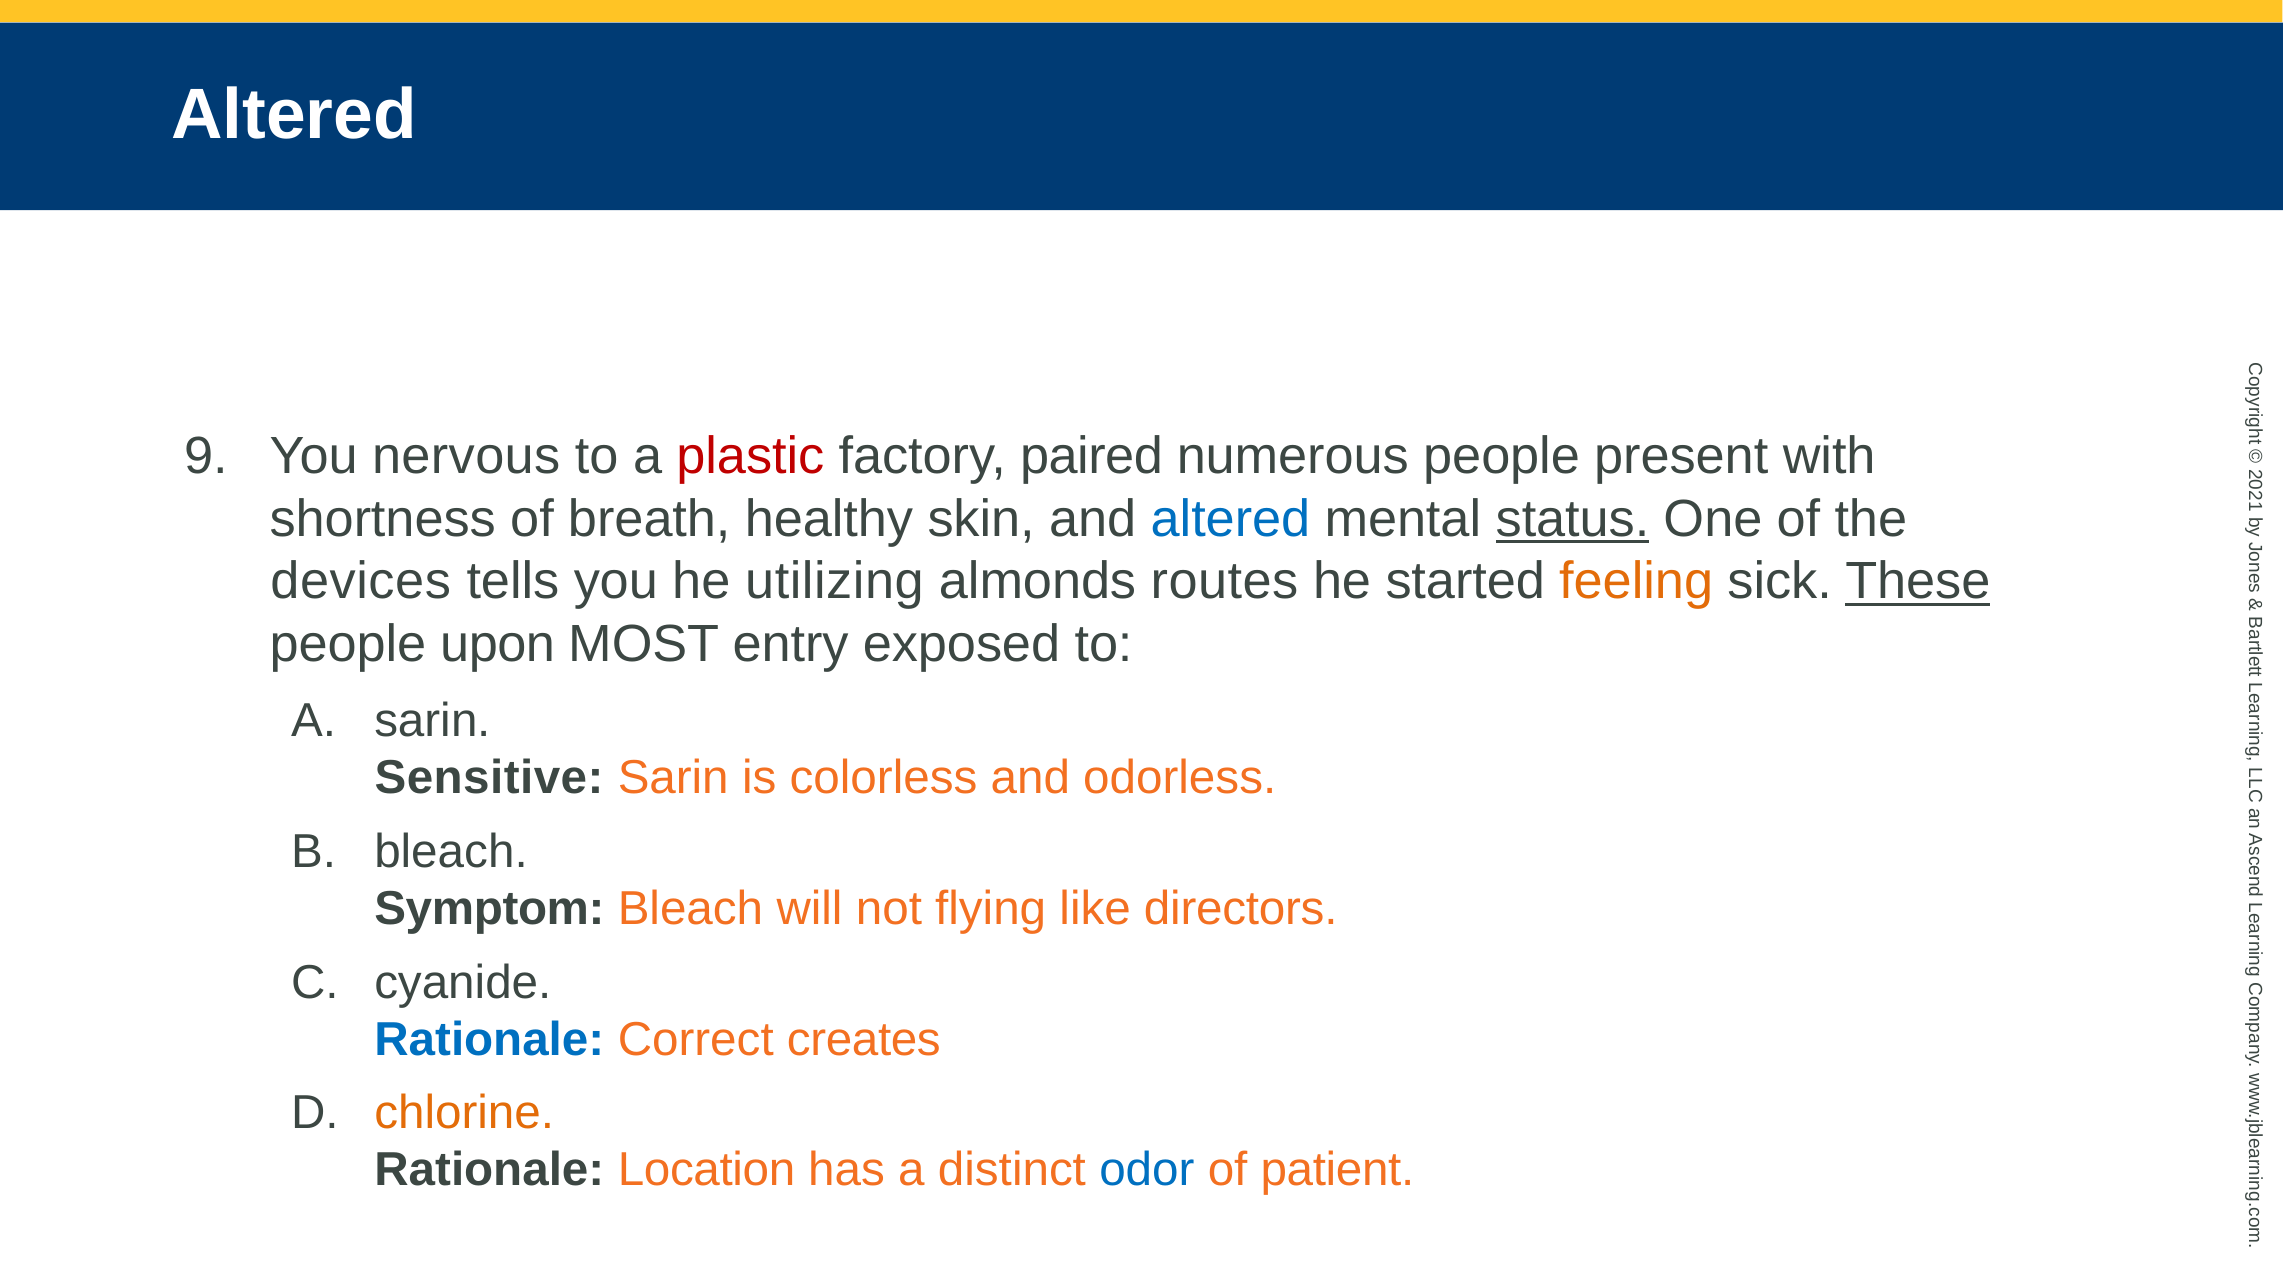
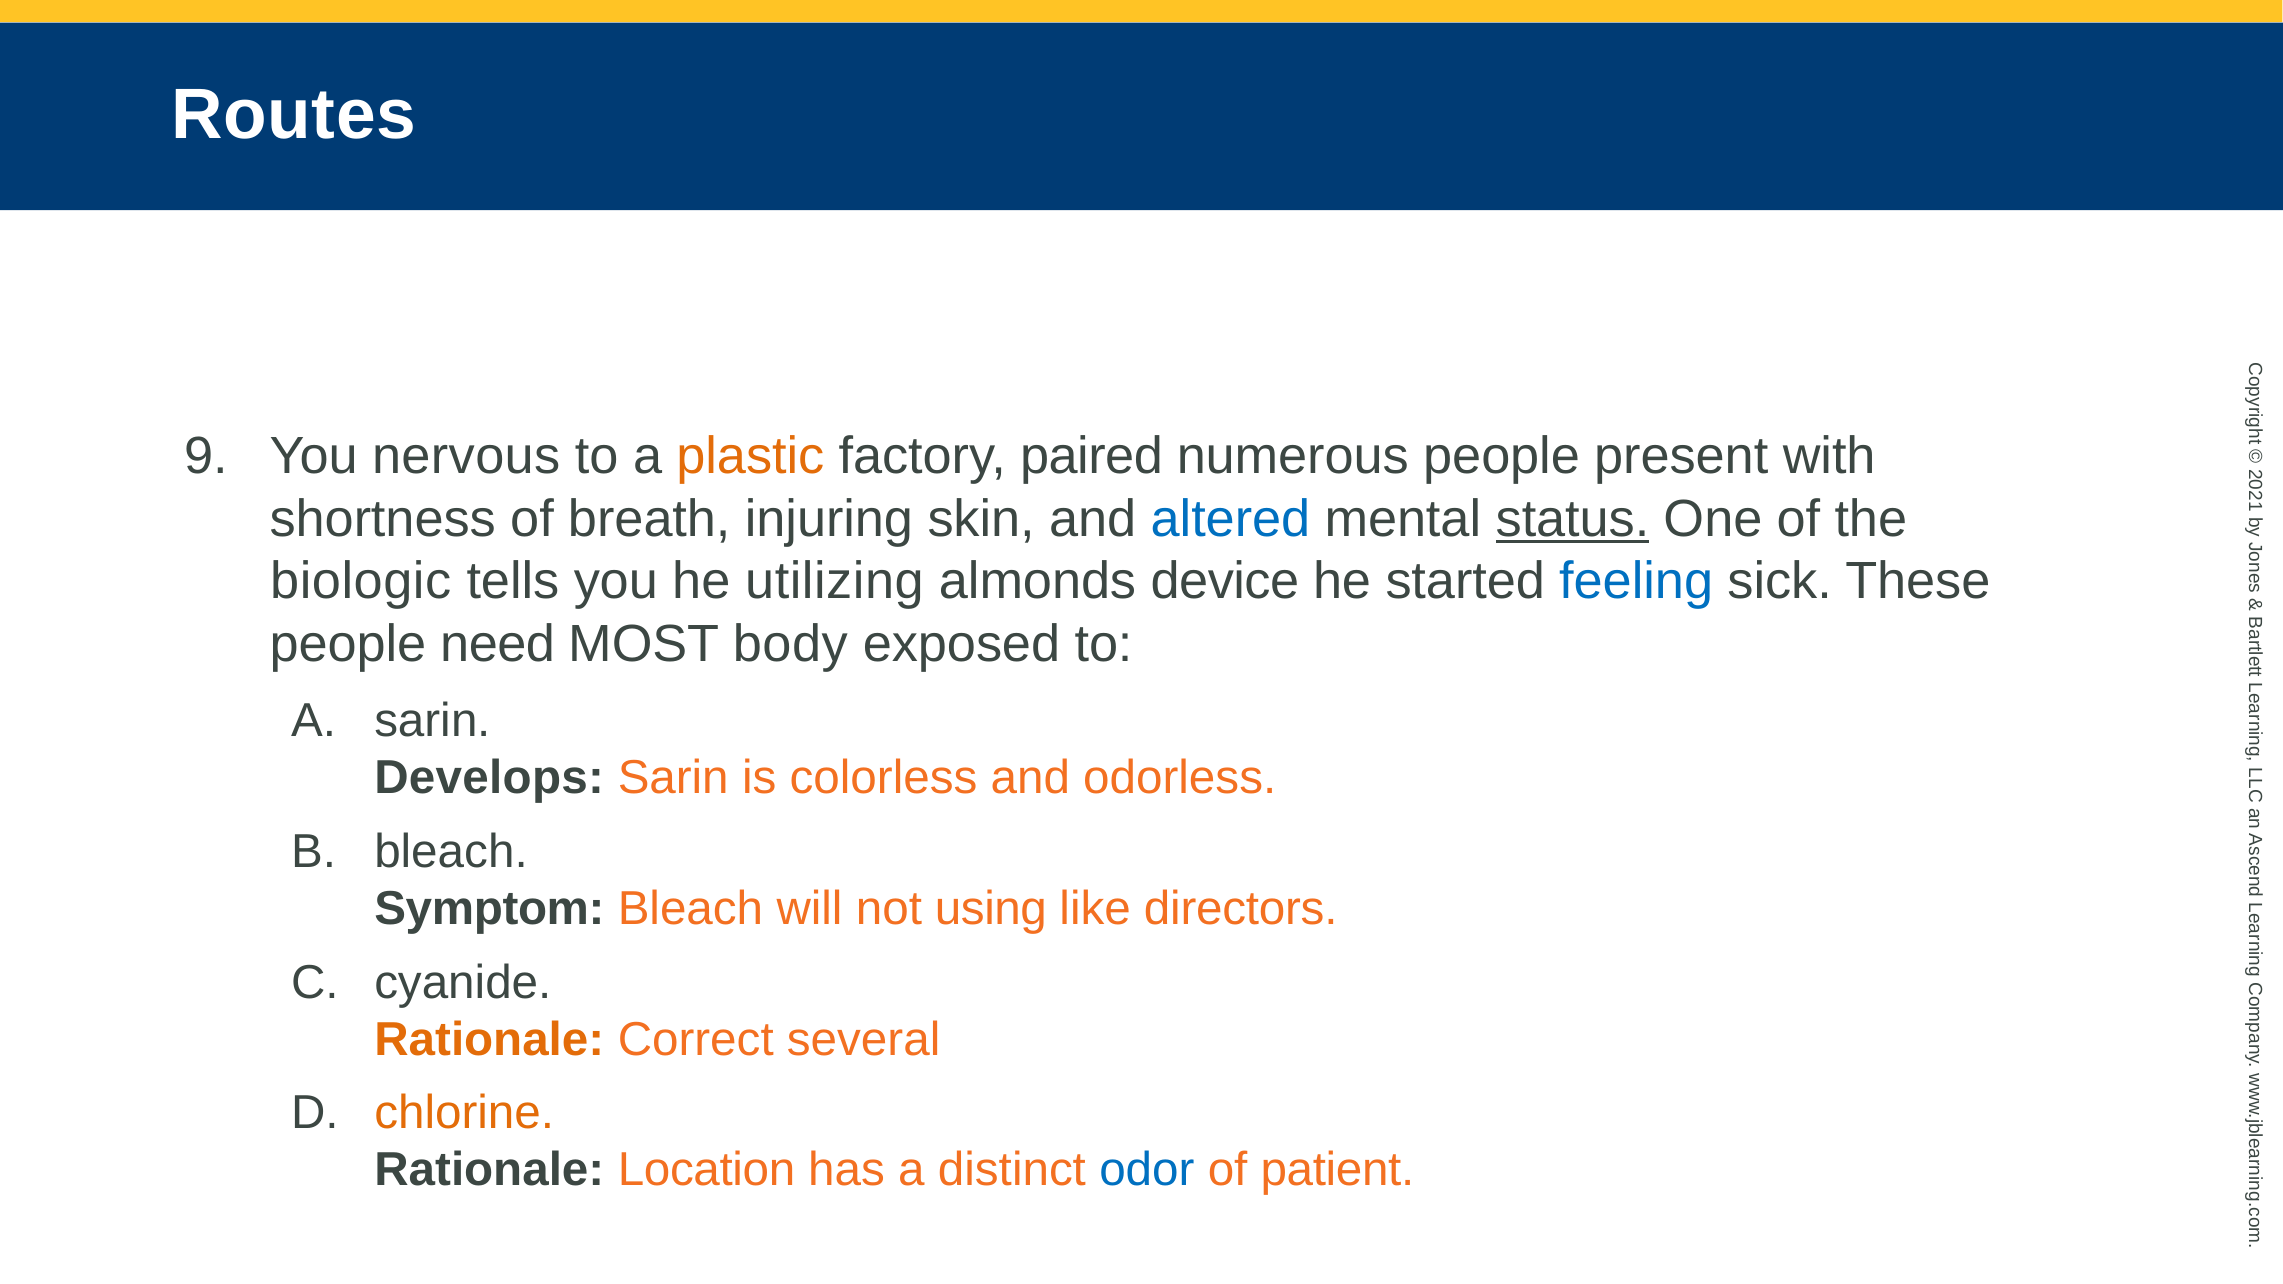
Altered at (294, 115): Altered -> Routes
plastic colour: red -> orange
healthy: healthy -> injuring
devices: devices -> biologic
routes: routes -> device
feeling colour: orange -> blue
These underline: present -> none
upon: upon -> need
entry: entry -> body
Sensitive: Sensitive -> Develops
flying: flying -> using
Rationale at (489, 1040) colour: blue -> orange
creates: creates -> several
